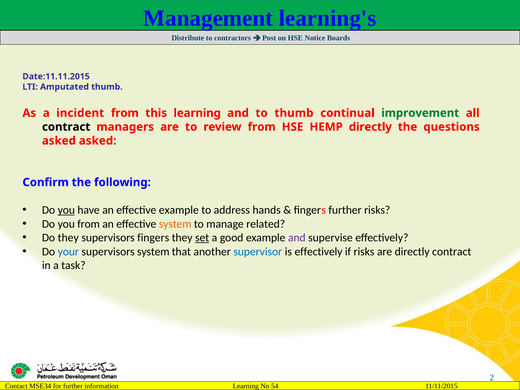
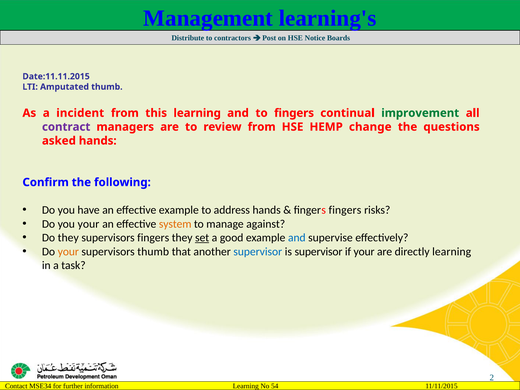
to thumb: thumb -> fingers
contract at (66, 127) colour: black -> purple
HEMP directly: directly -> change
asked asked: asked -> hands
you at (66, 210) underline: present -> none
fingers further: further -> fingers
you from: from -> your
related: related -> against
and at (297, 238) colour: purple -> blue
your at (68, 252) colour: blue -> orange
supervisors system: system -> thumb
is effectively: effectively -> supervisor
if risks: risks -> your
directly contract: contract -> learning
